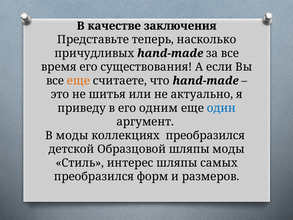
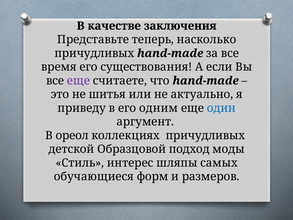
еще at (78, 81) colour: orange -> purple
В моды: моды -> ореол
коллекциях преобразился: преобразился -> причудливых
Образцовой шляпы: шляпы -> подход
преобразился at (94, 176): преобразился -> обучающиеся
